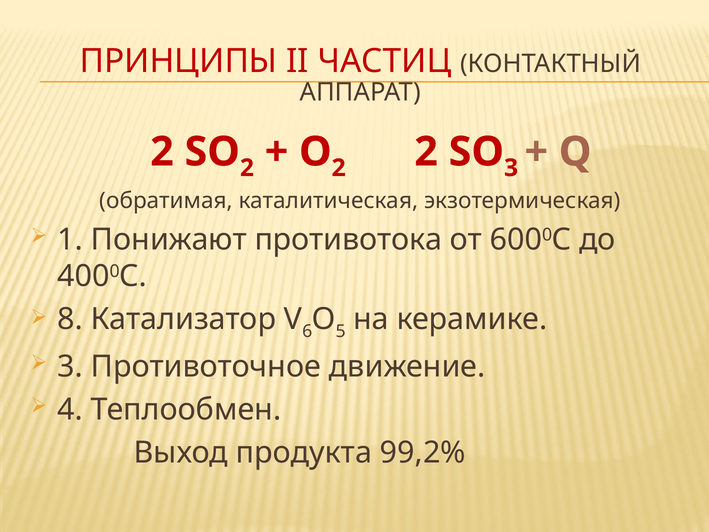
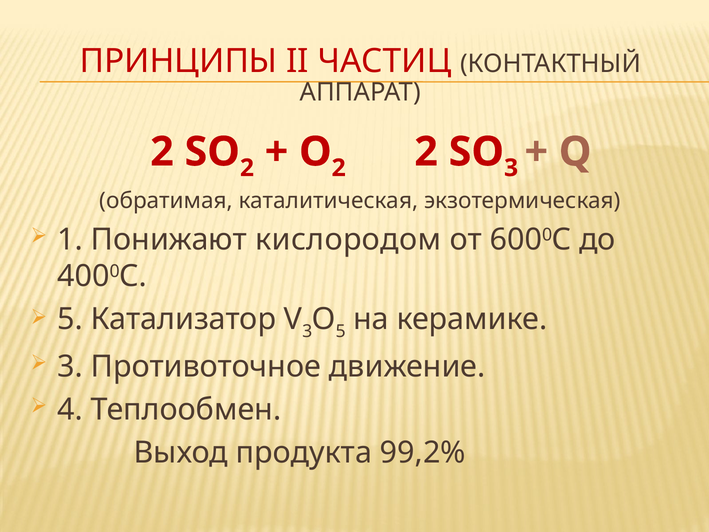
противотока: противотока -> кислородом
8 at (70, 319): 8 -> 5
6 at (307, 331): 6 -> 3
